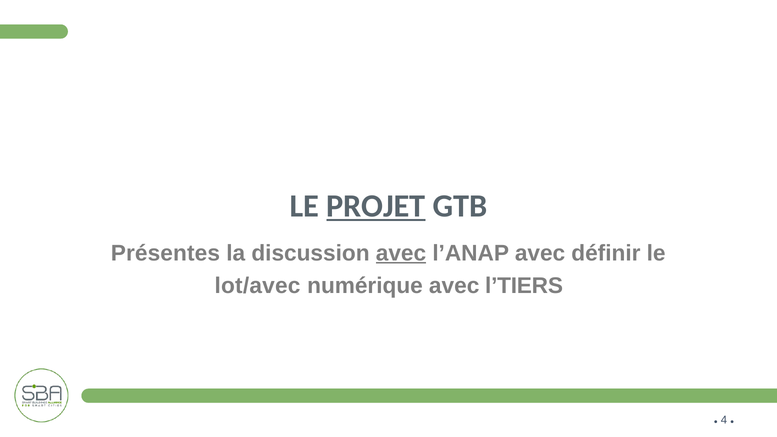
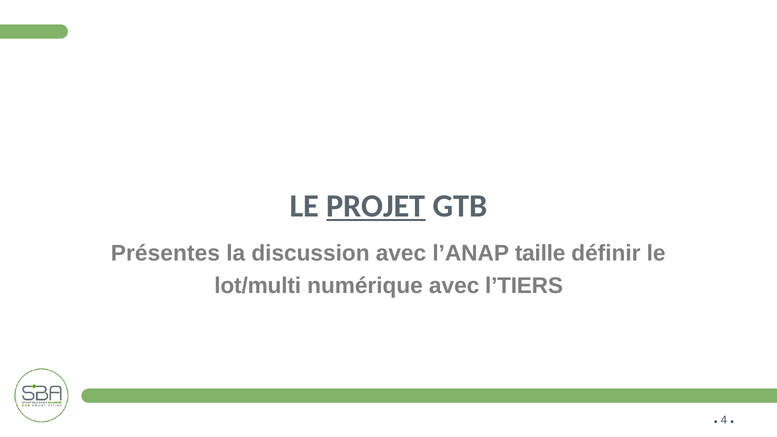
avec at (401, 253) underline: present -> none
l’ANAP avec: avec -> taille
lot/avec: lot/avec -> lot/multi
